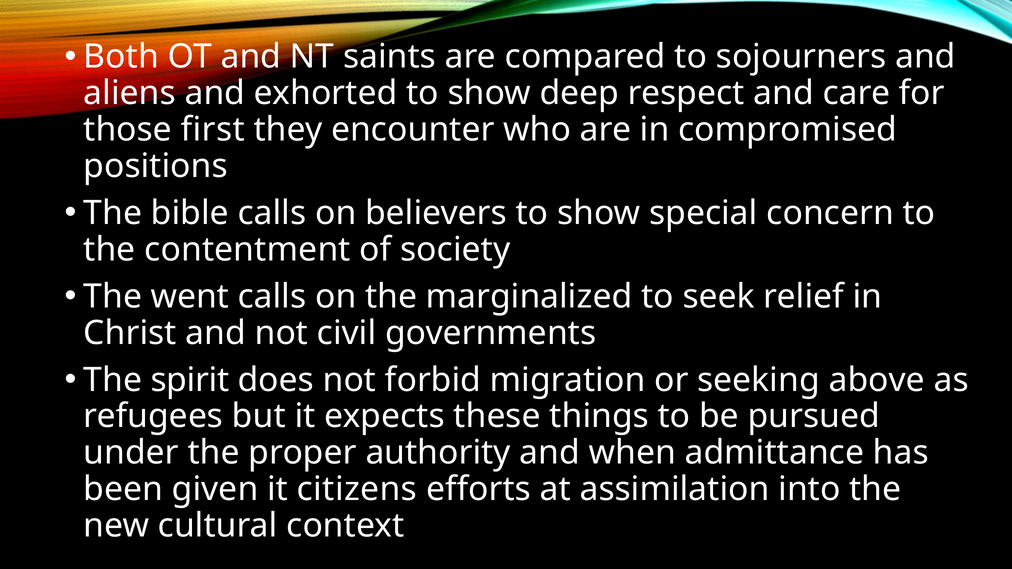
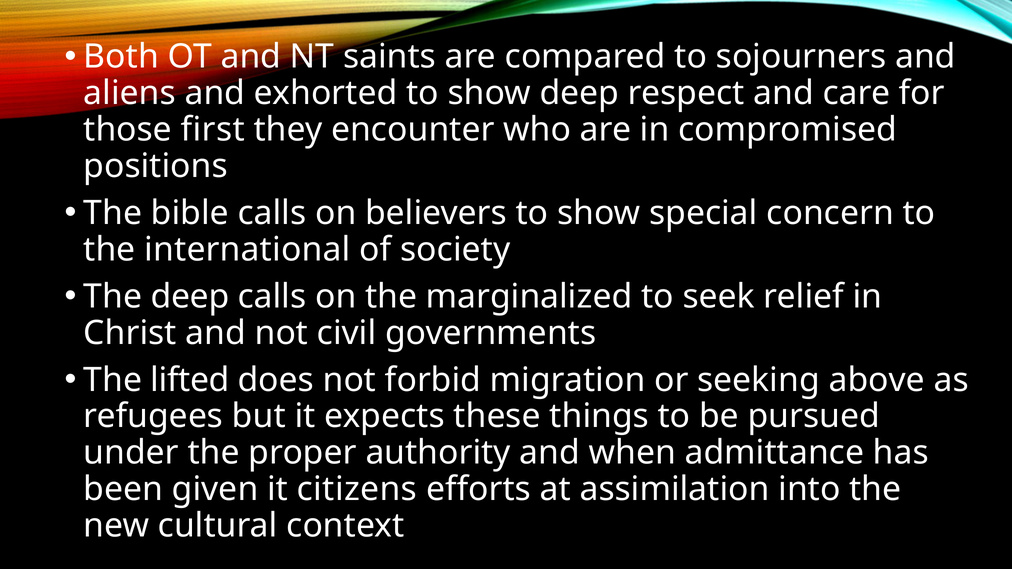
contentment: contentment -> international
The went: went -> deep
spirit: spirit -> lifted
